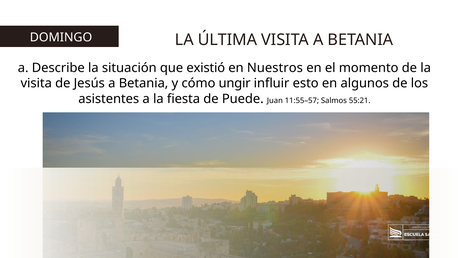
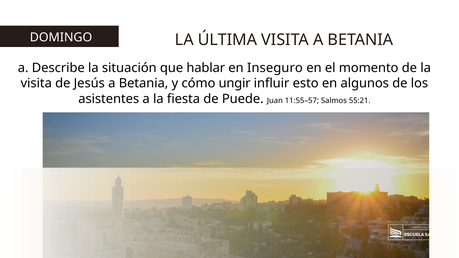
existió: existió -> hablar
Nuestros: Nuestros -> Inseguro
